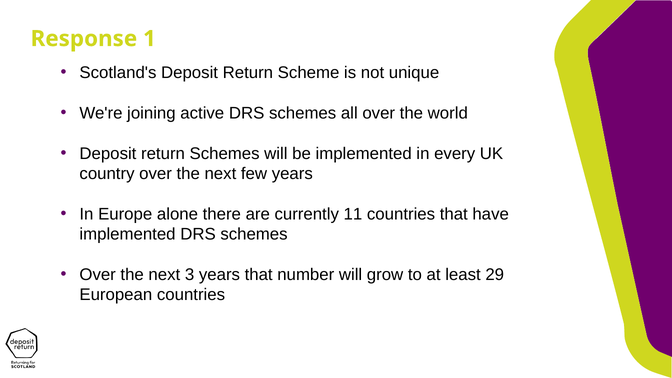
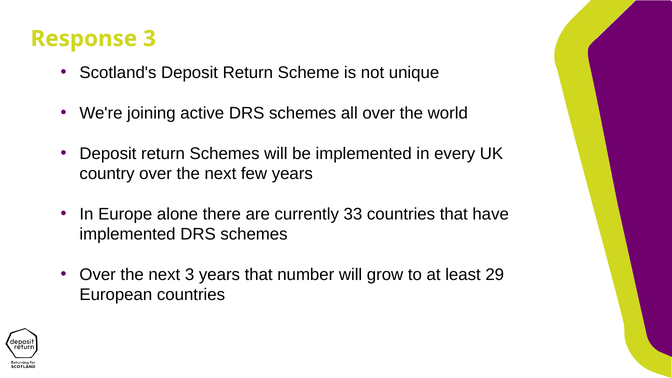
Response 1: 1 -> 3
11: 11 -> 33
